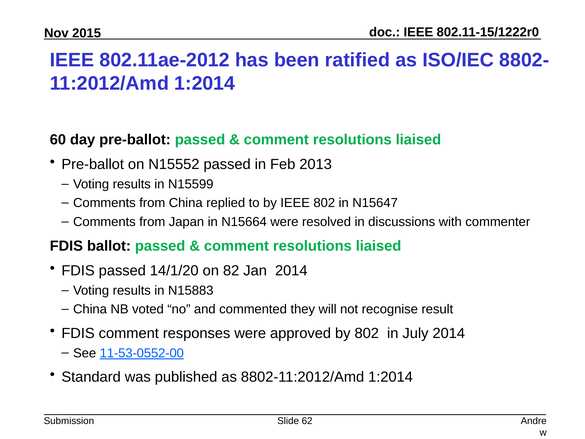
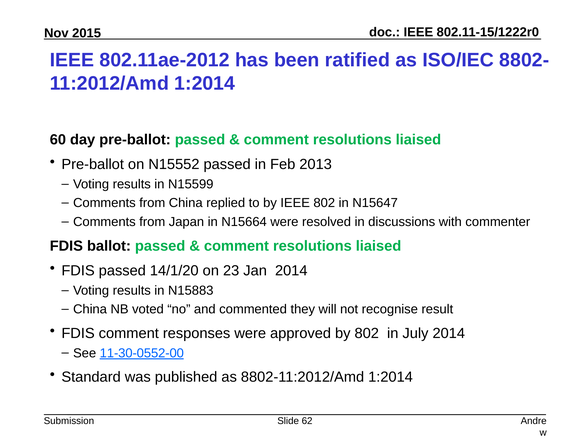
82: 82 -> 23
11-53-0552-00: 11-53-0552-00 -> 11-30-0552-00
